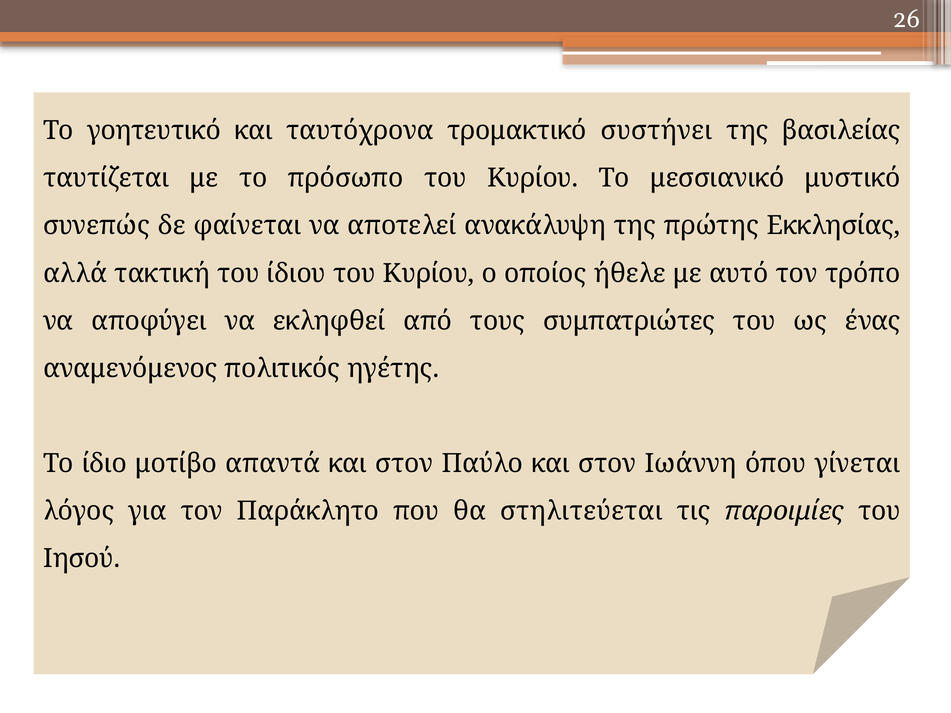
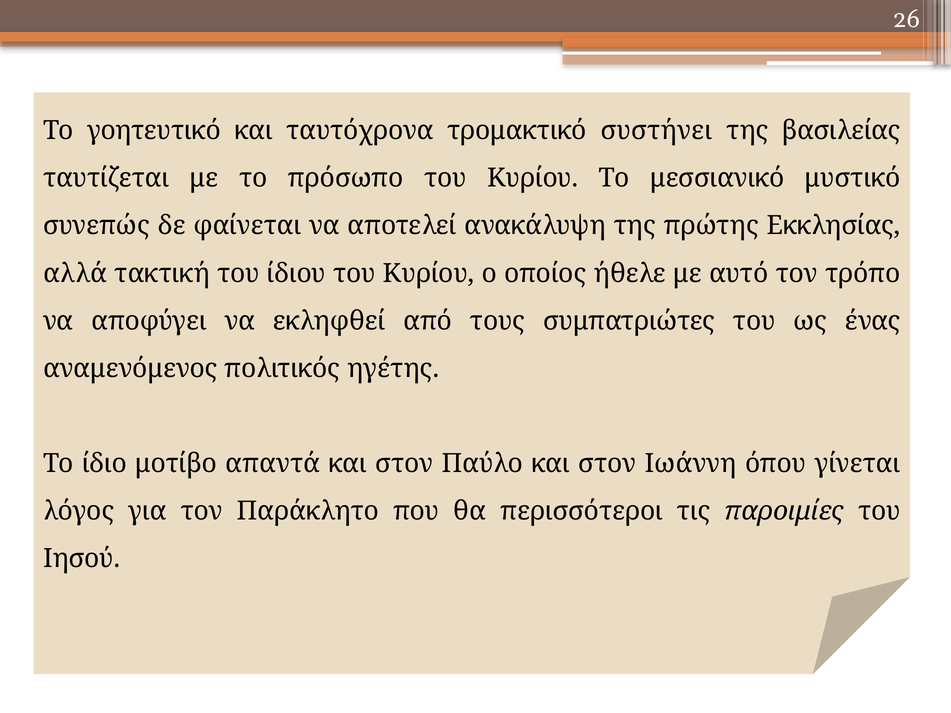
στηλιτεύεται: στηλιτεύεται -> περισσότεροι
